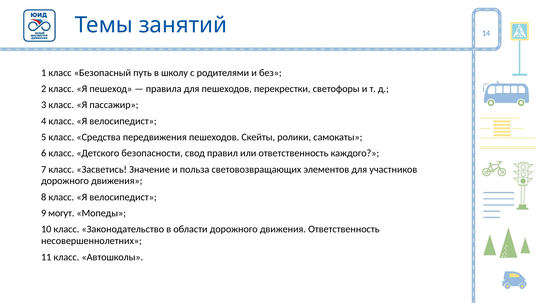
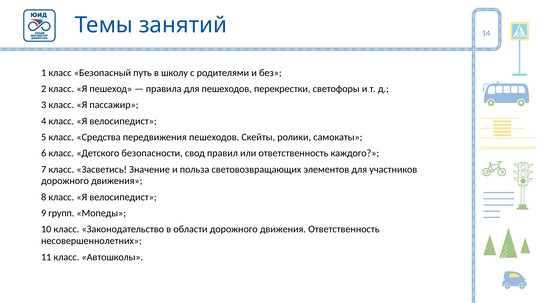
могут: могут -> групп
